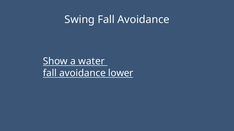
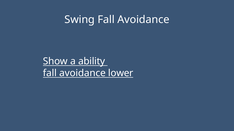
water: water -> ability
